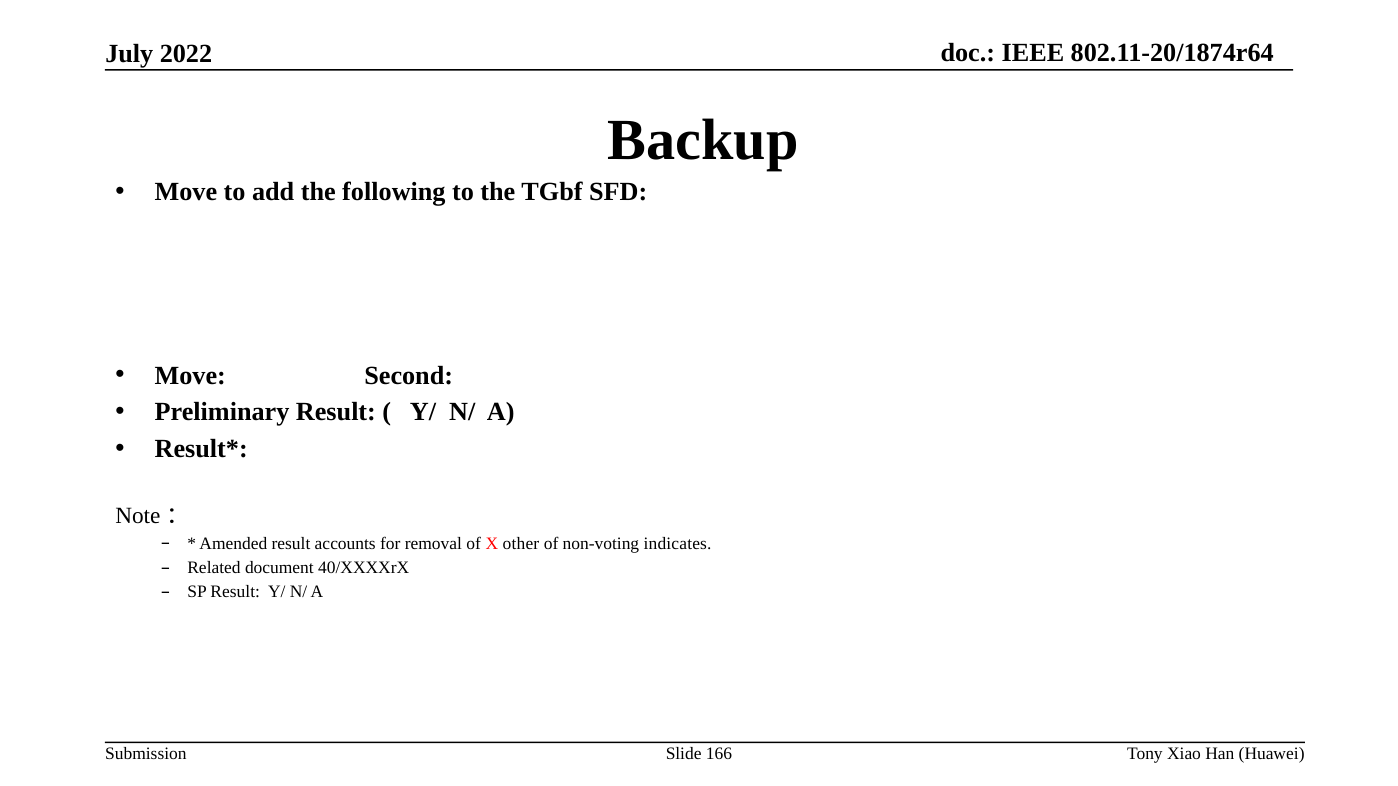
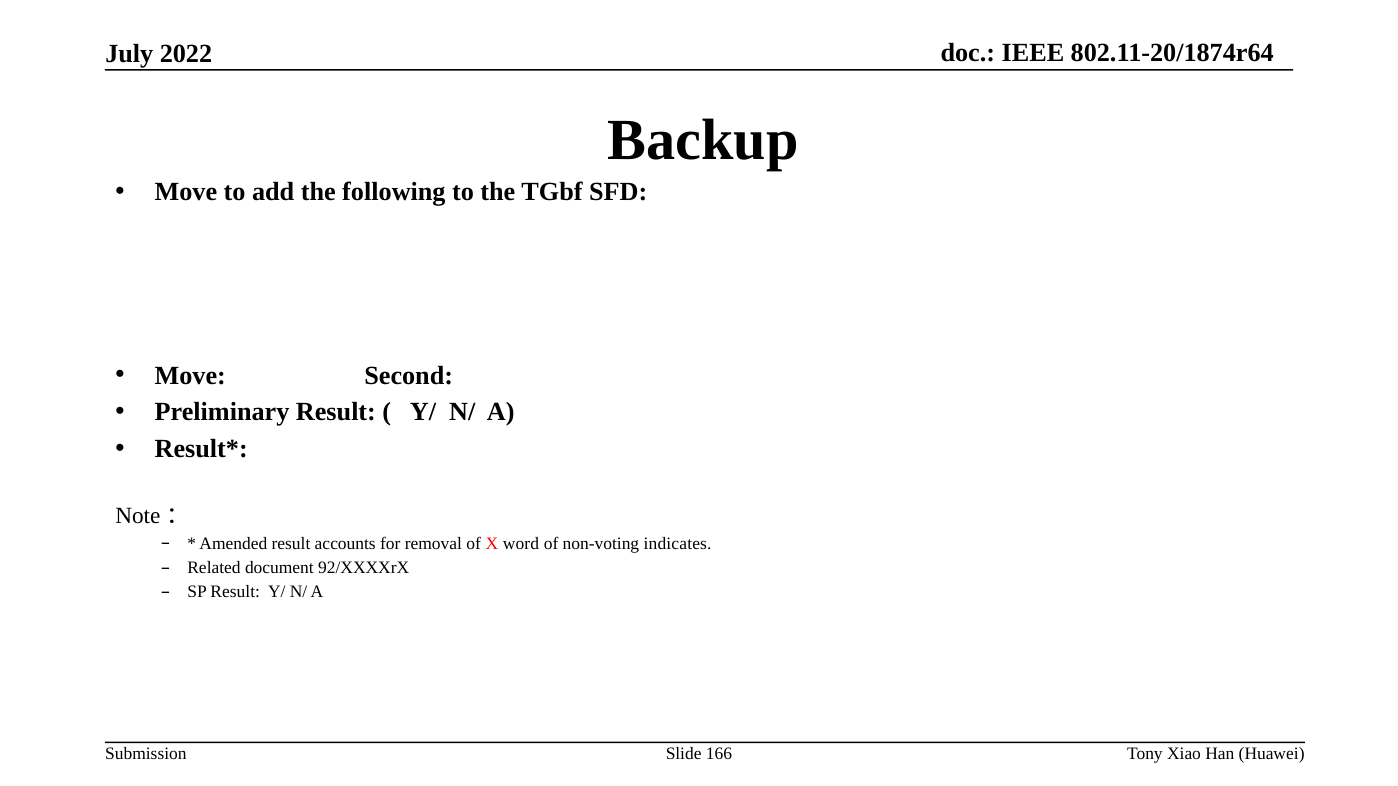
other: other -> word
40/XXXXrX: 40/XXXXrX -> 92/XXXXrX
